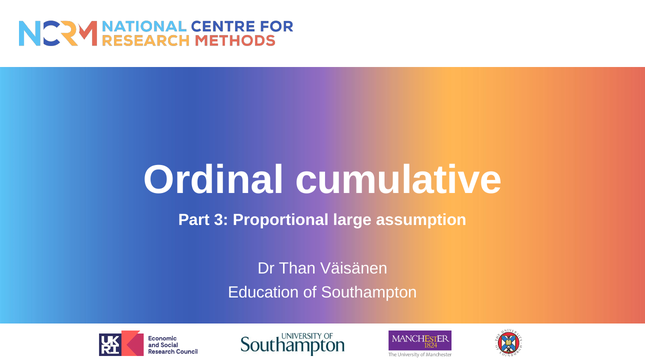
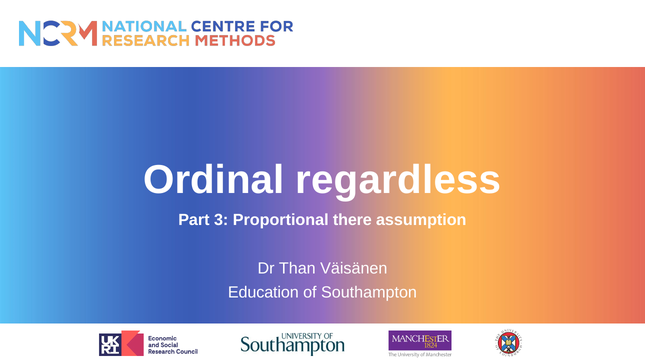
cumulative: cumulative -> regardless
large: large -> there
